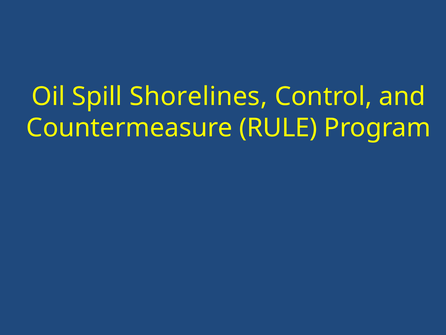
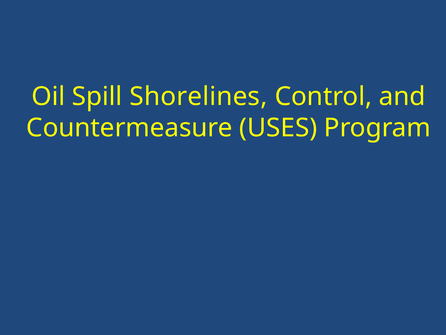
RULE: RULE -> USES
